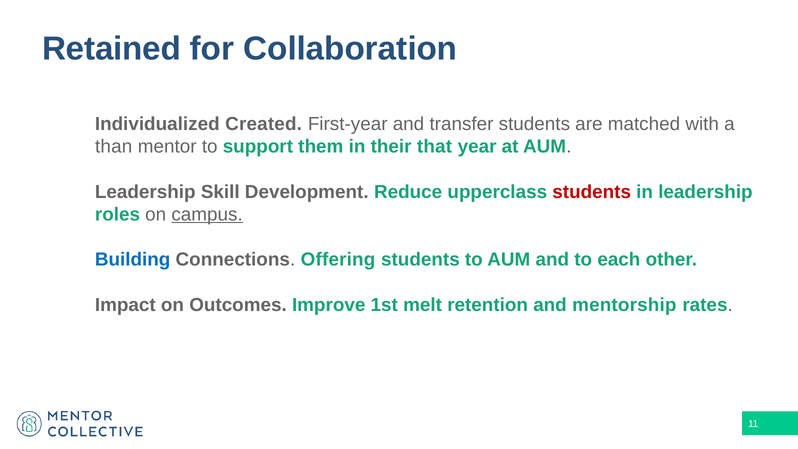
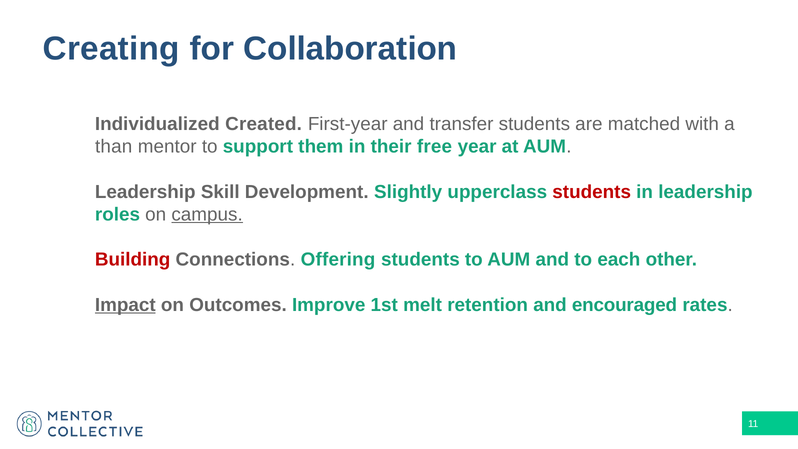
Retained: Retained -> Creating
that: that -> free
Reduce: Reduce -> Slightly
Building colour: blue -> red
Impact underline: none -> present
mentorship: mentorship -> encouraged
